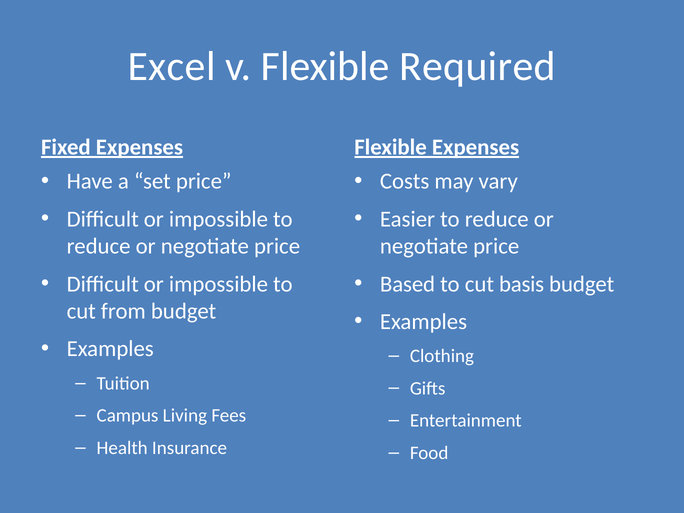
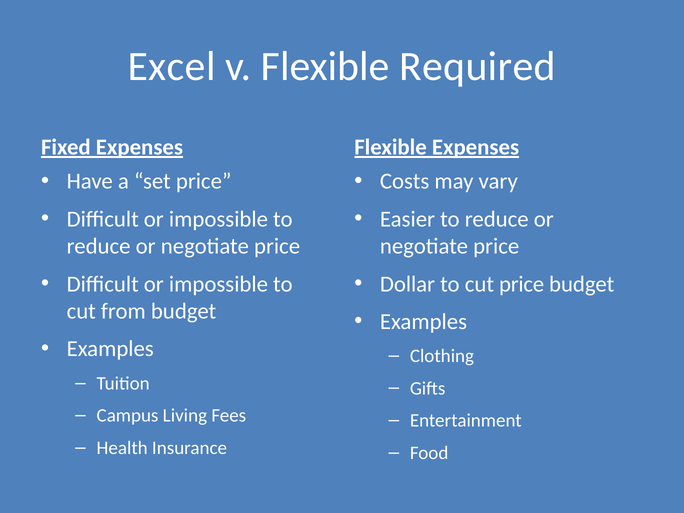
Based: Based -> Dollar
cut basis: basis -> price
